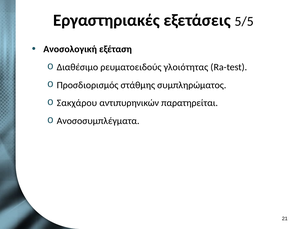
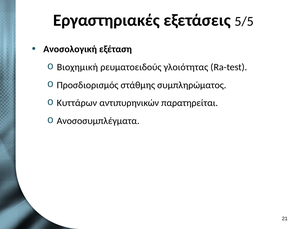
Διαθέσιμο: Διαθέσιμο -> Βιοχημική
Σακχάρου: Σακχάρου -> Κυττάρων
